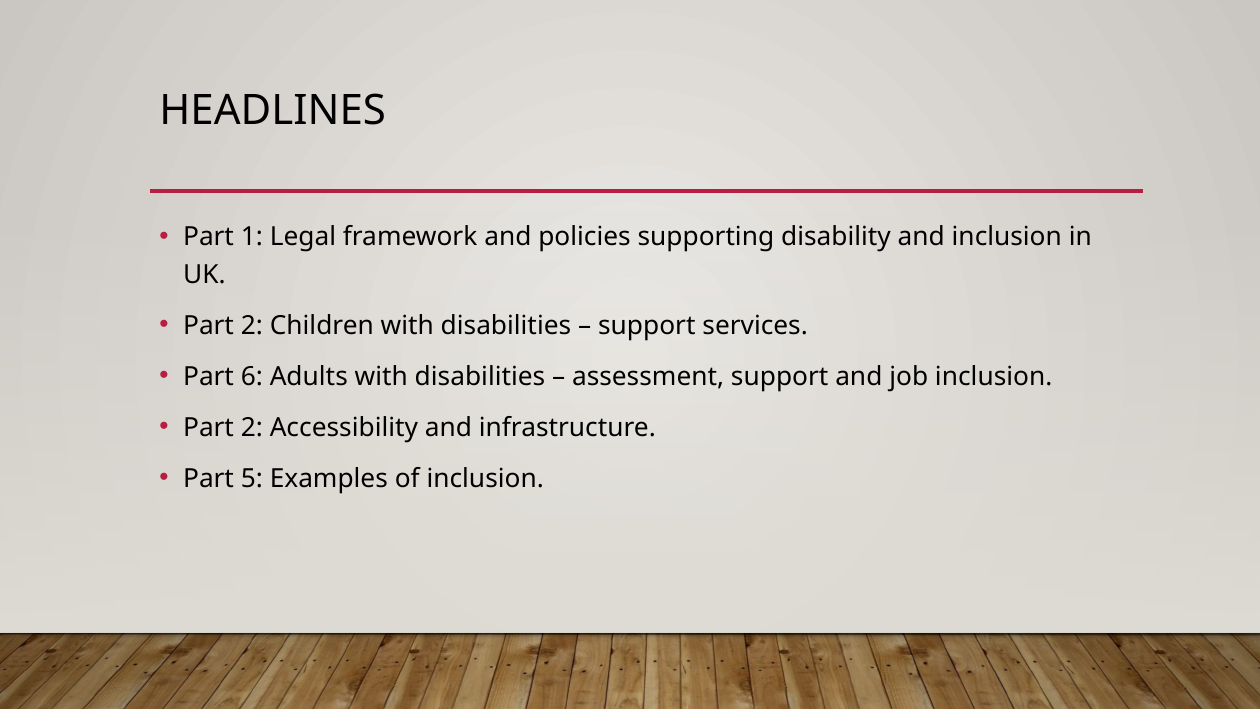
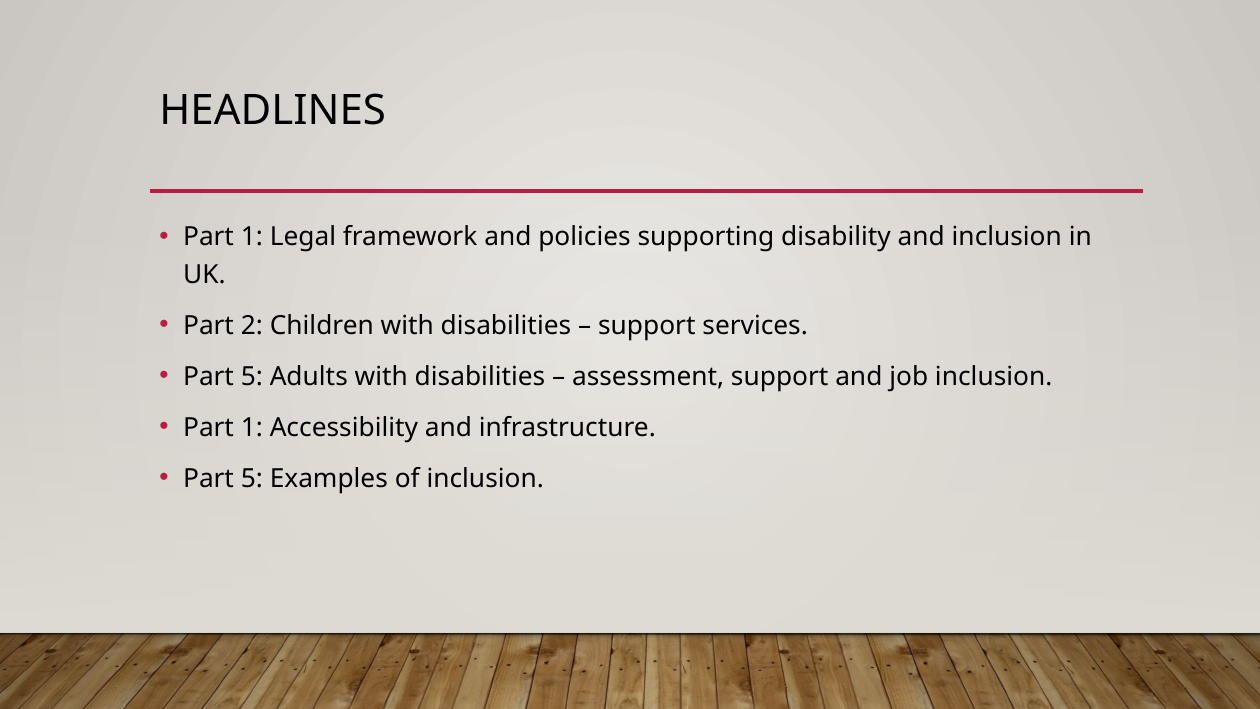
6 at (252, 377): 6 -> 5
2 at (252, 428): 2 -> 1
